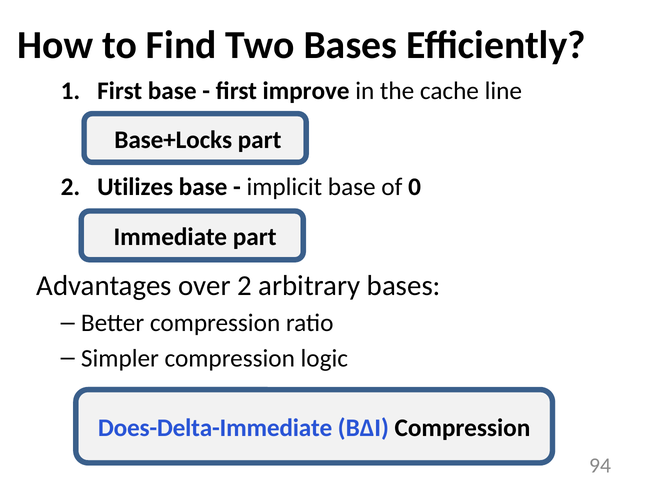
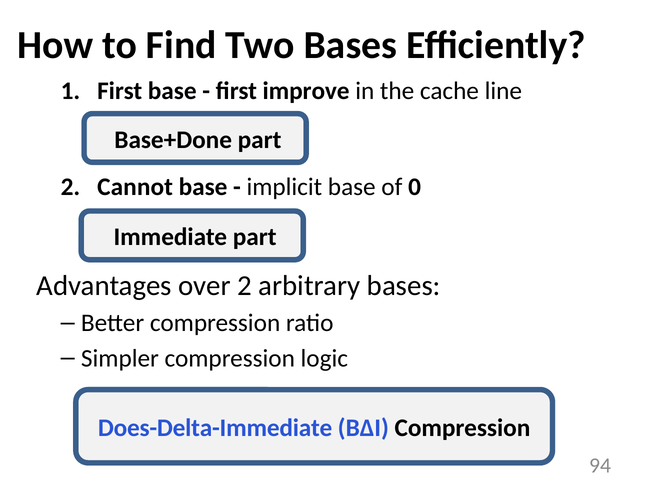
Base+Locks: Base+Locks -> Base+Done
Utilizes: Utilizes -> Cannot
